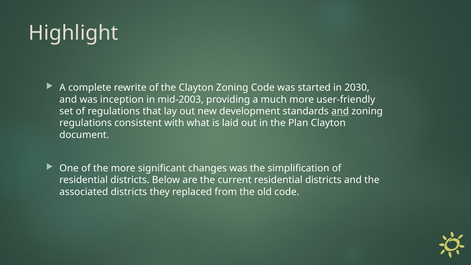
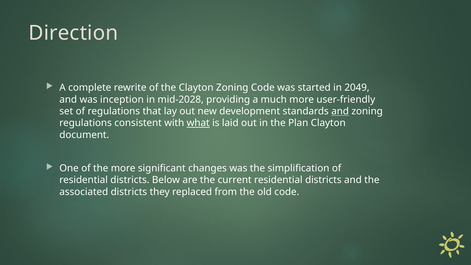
Highlight: Highlight -> Direction
2030: 2030 -> 2049
mid-2003: mid-2003 -> mid-2028
what underline: none -> present
